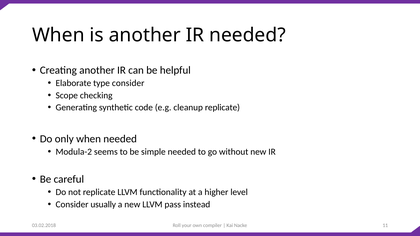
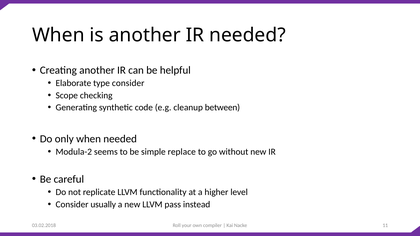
cleanup replicate: replicate -> between
simple needed: needed -> replace
